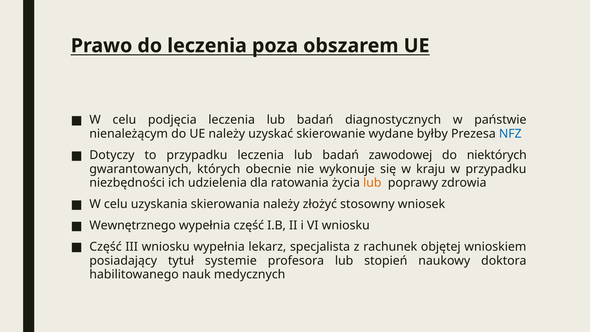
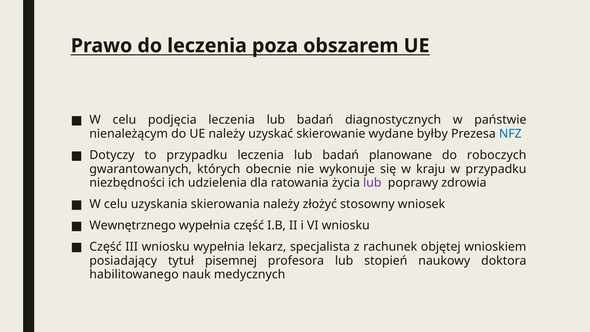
zawodowej: zawodowej -> planowane
niektórych: niektórych -> roboczych
lub at (372, 183) colour: orange -> purple
systemie: systemie -> pisemnej
